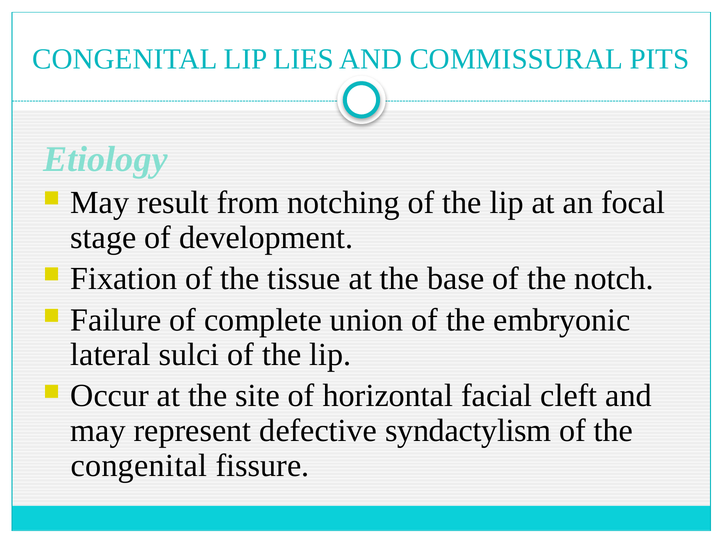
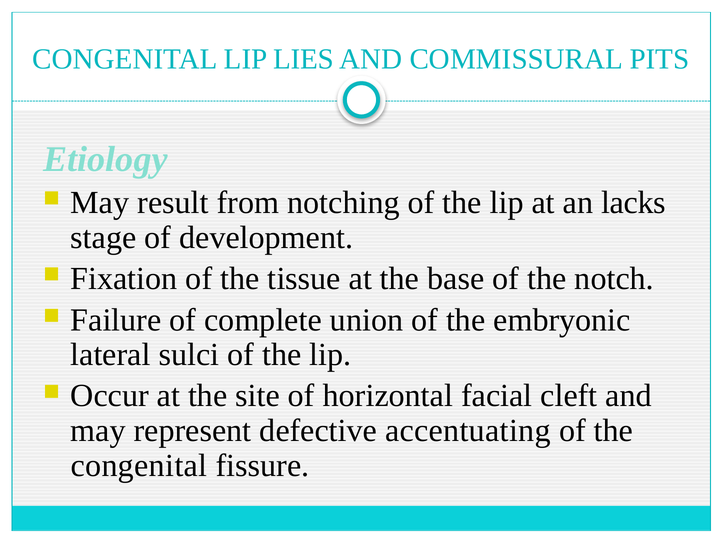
focal: focal -> lacks
syndactylism: syndactylism -> accentuating
